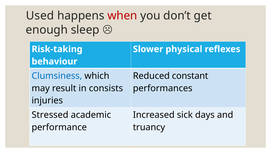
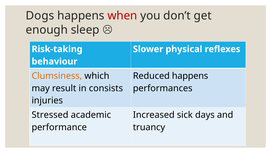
Used: Used -> Dogs
Clumsiness colour: blue -> orange
Reduced constant: constant -> happens
